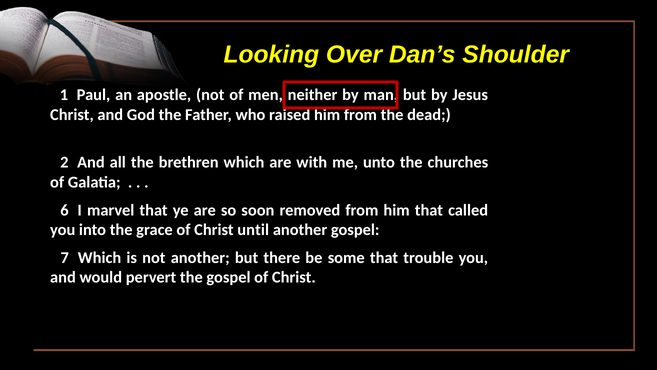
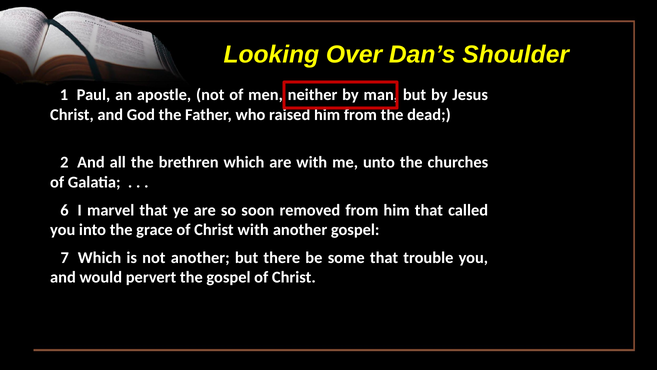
Christ until: until -> with
